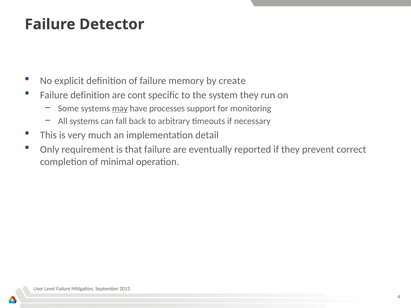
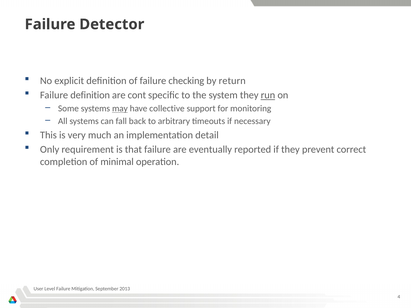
memory: memory -> checking
create: create -> return
run underline: none -> present
processes: processes -> collective
